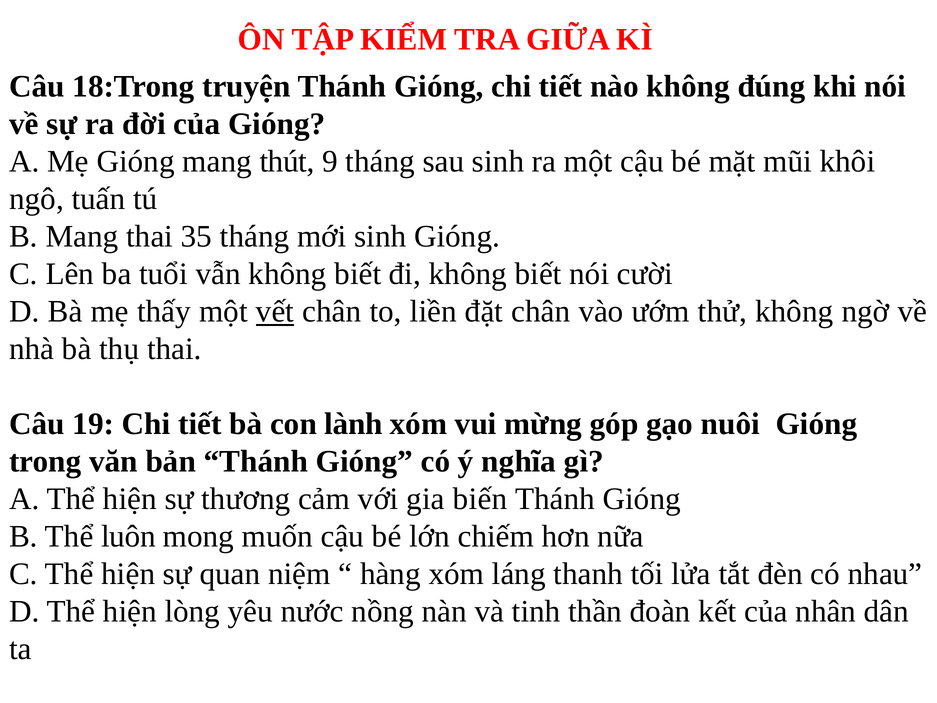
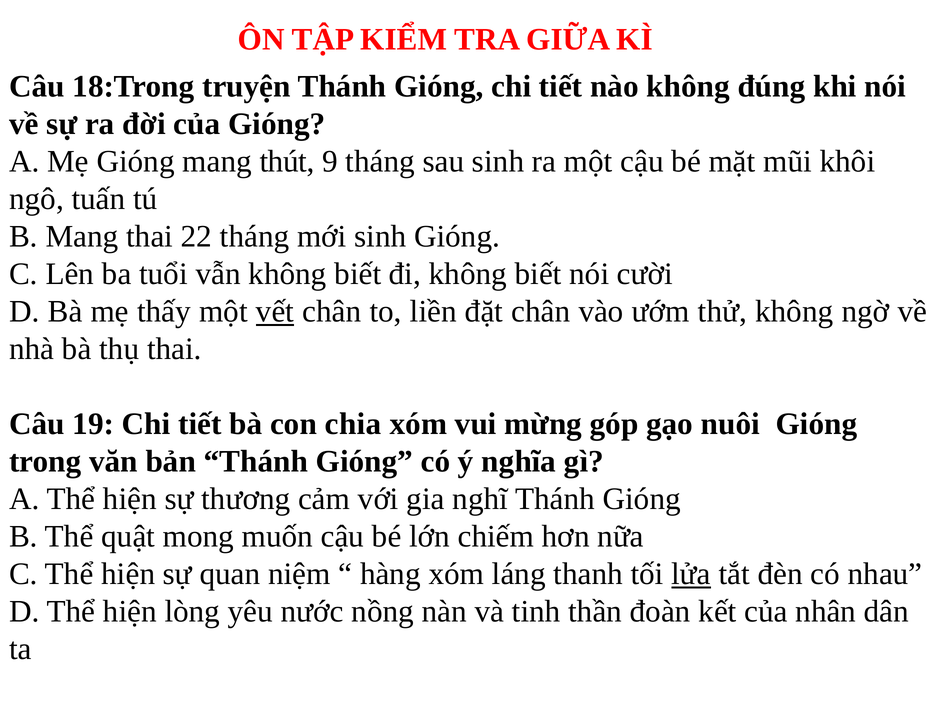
35: 35 -> 22
lành: lành -> chia
biến: biến -> nghĩ
luôn: luôn -> quật
lửa underline: none -> present
